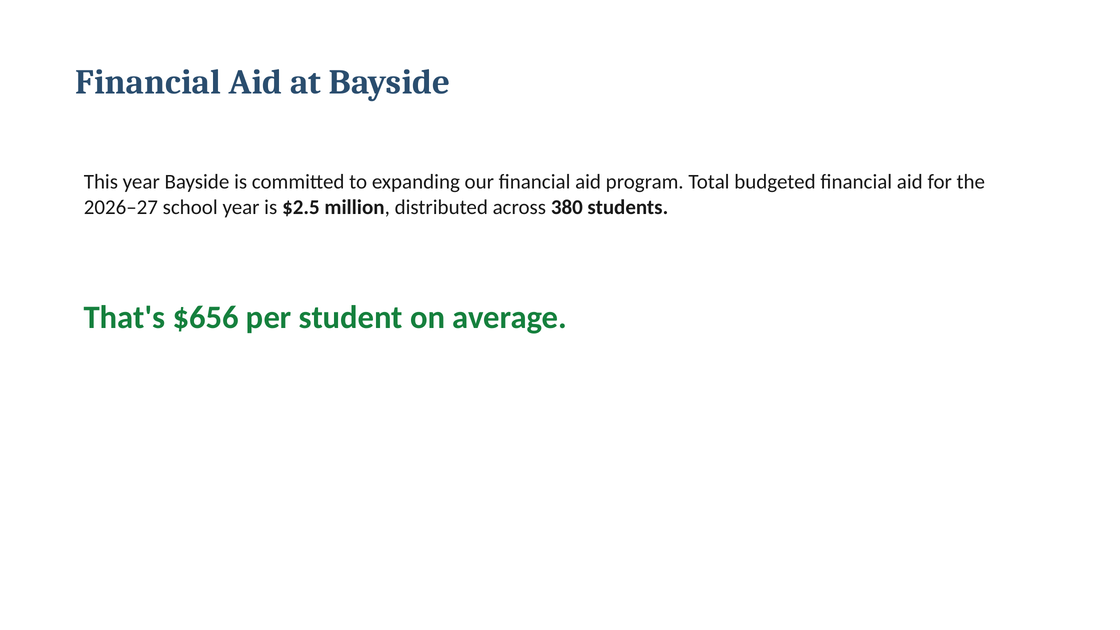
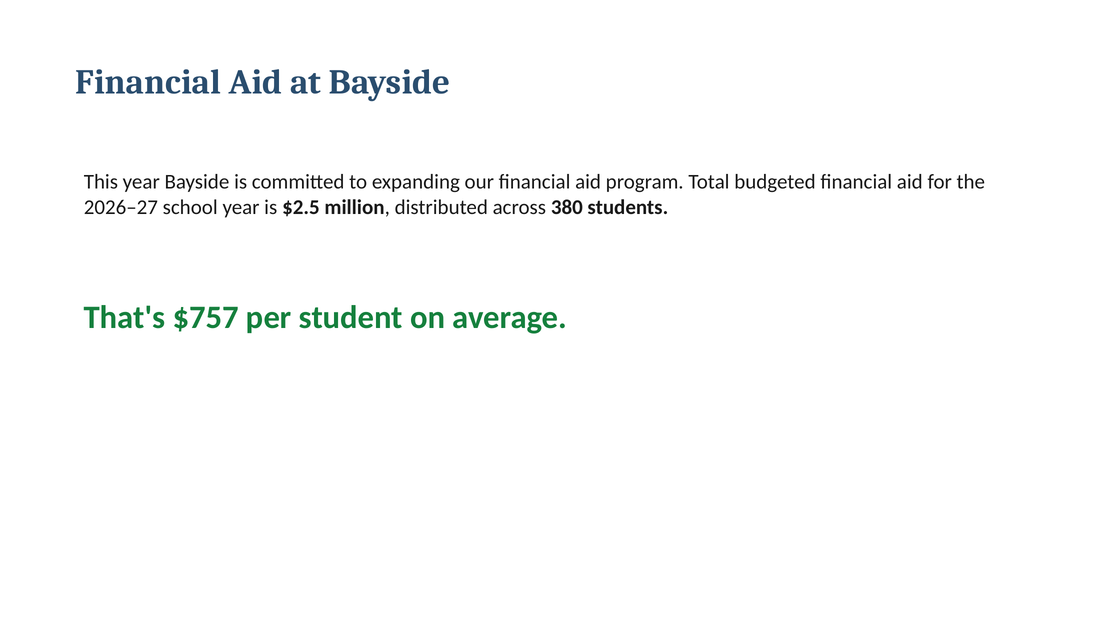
$656: $656 -> $757
